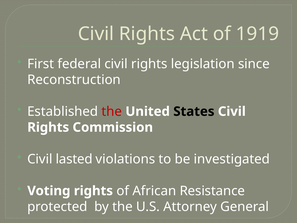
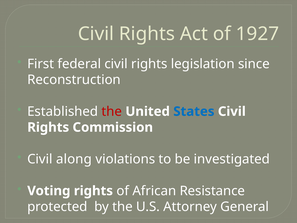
1919: 1919 -> 1927
States colour: black -> blue
lasted: lasted -> along
